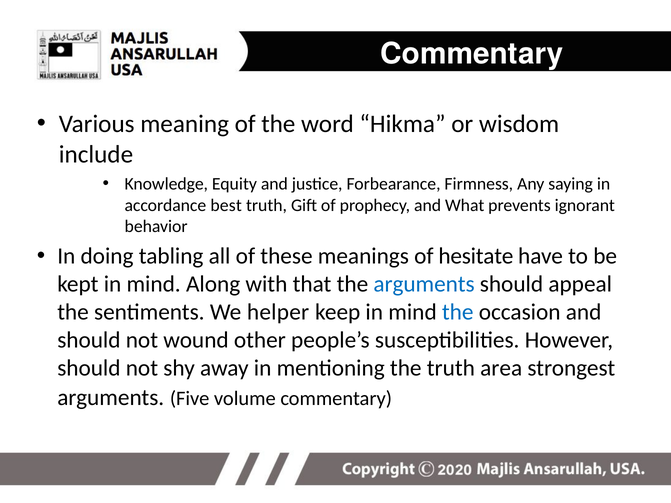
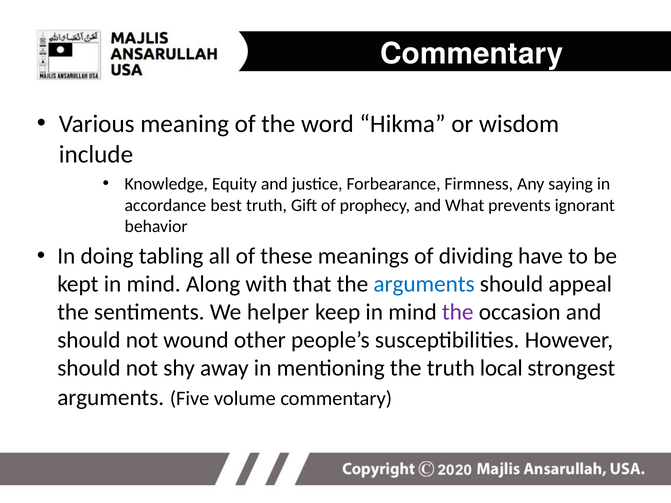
hesitate: hesitate -> dividing
the at (458, 312) colour: blue -> purple
area: area -> local
